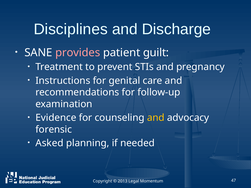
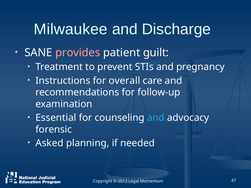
Disciplines: Disciplines -> Milwaukee
genital: genital -> overall
Evidence: Evidence -> Essential
and at (156, 118) colour: yellow -> light blue
